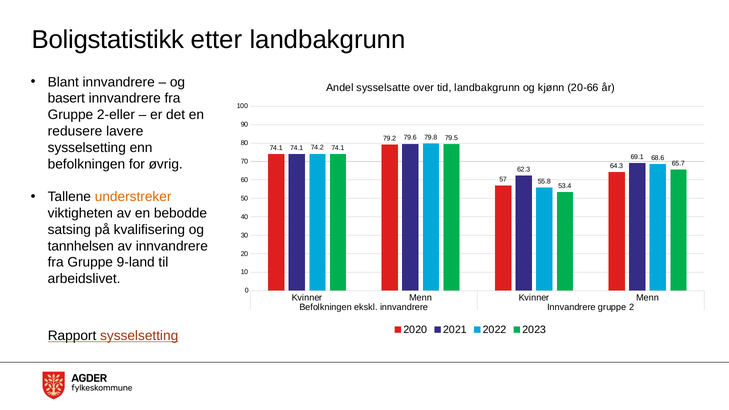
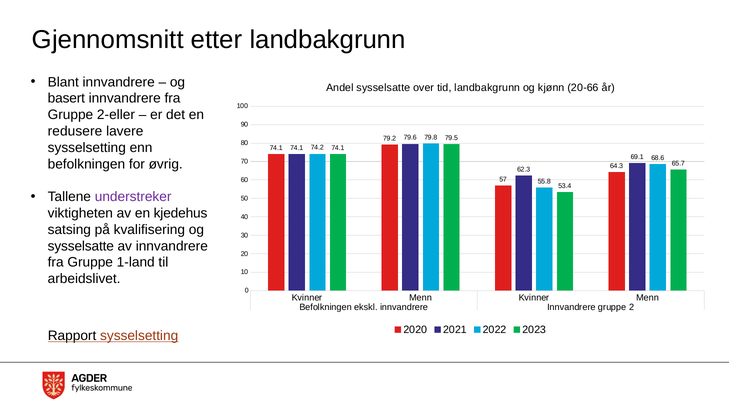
Boligstatistikk: Boligstatistikk -> Gjennomsnitt
understreker colour: orange -> purple
bebodde: bebodde -> kjedehus
tannhelsen at (81, 246): tannhelsen -> sysselsatte
9-land: 9-land -> 1-land
